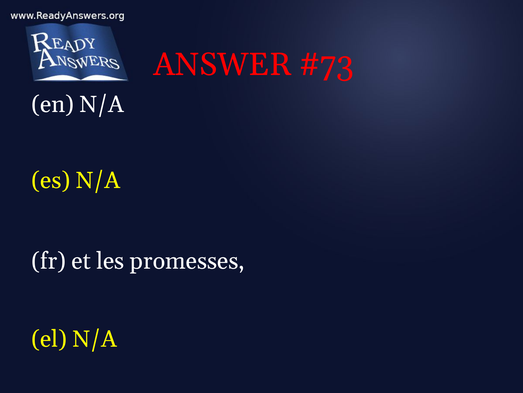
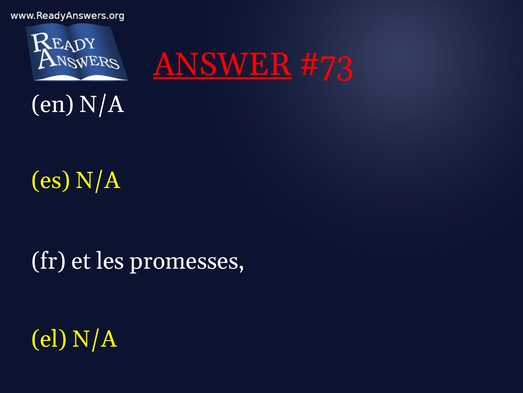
ANSWER underline: none -> present
